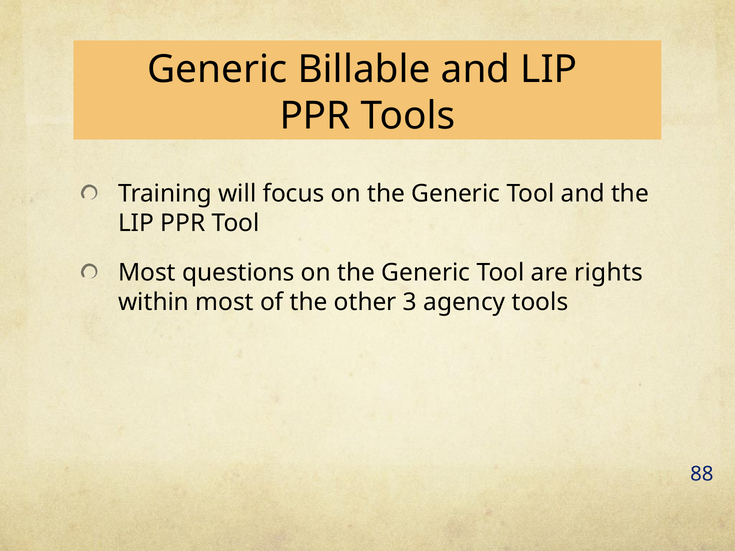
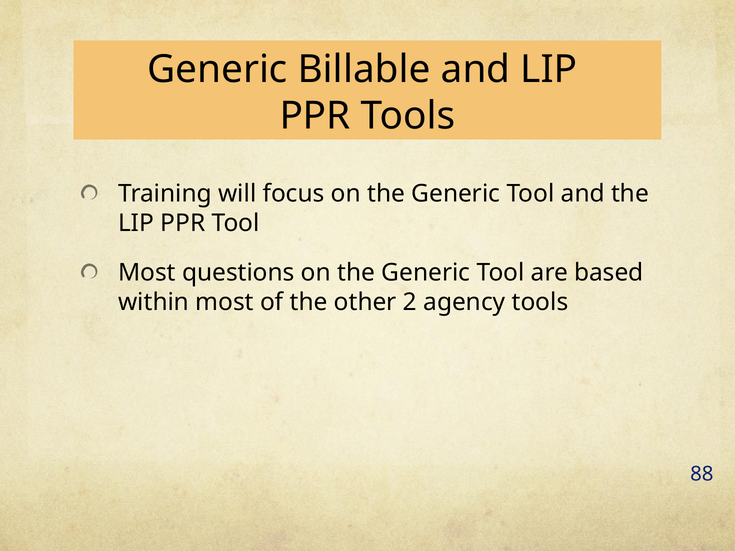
rights: rights -> based
3: 3 -> 2
